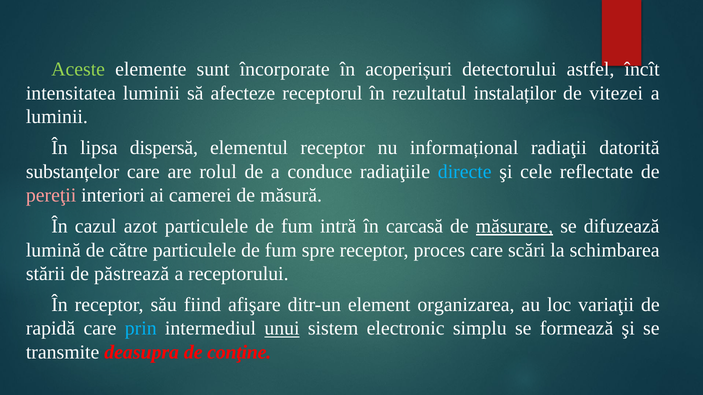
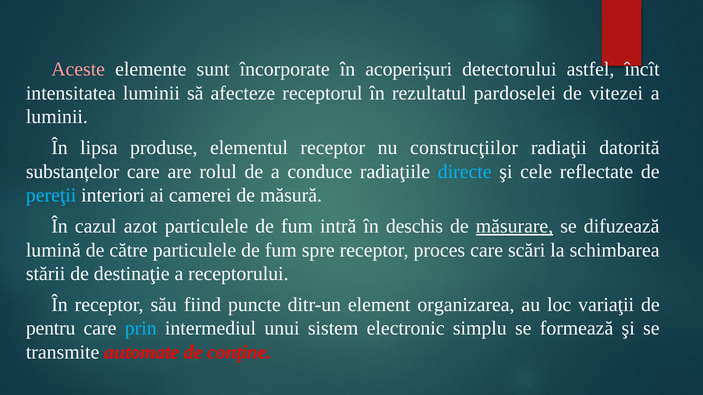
Aceste colour: light green -> pink
instalaților: instalaților -> pardoselei
dispersă: dispersă -> produse
informațional: informațional -> construcţiilor
pereţii colour: pink -> light blue
carcasă: carcasă -> deschis
păstrează: păstrează -> destinaţie
afişare: afişare -> puncte
rapidă: rapidă -> pentru
unui underline: present -> none
deasupra: deasupra -> automate
